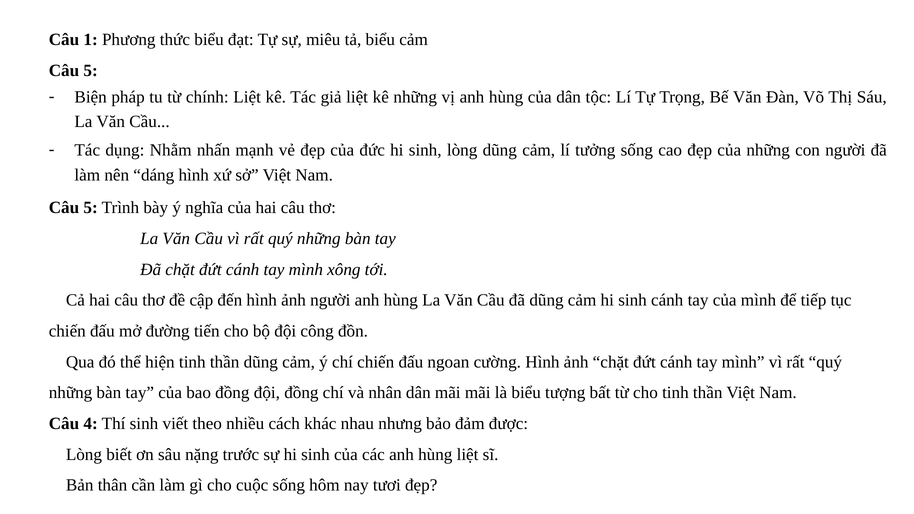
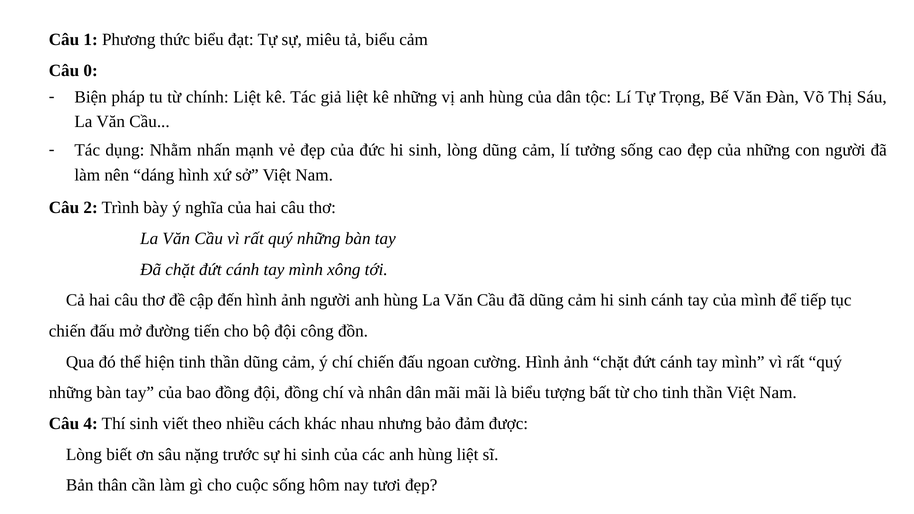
5 at (91, 71): 5 -> 0
5 at (91, 208): 5 -> 2
